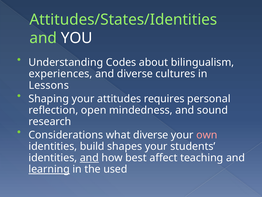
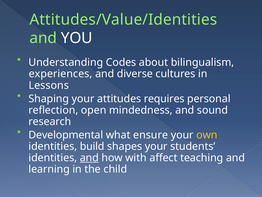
Attitudes/States/Identities: Attitudes/States/Identities -> Attitudes/Value/Identities
Considerations: Considerations -> Developmental
what diverse: diverse -> ensure
own colour: pink -> yellow
best: best -> with
learning underline: present -> none
used: used -> child
